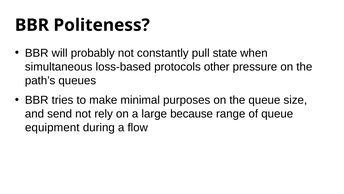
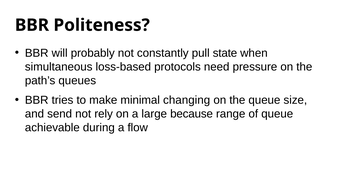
other: other -> need
purposes: purposes -> changing
equipment: equipment -> achievable
